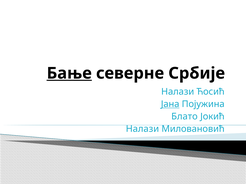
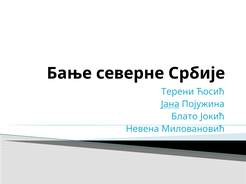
Бање underline: present -> none
Налази at (178, 92): Налази -> Терени
Налази at (142, 129): Налази -> Невена
